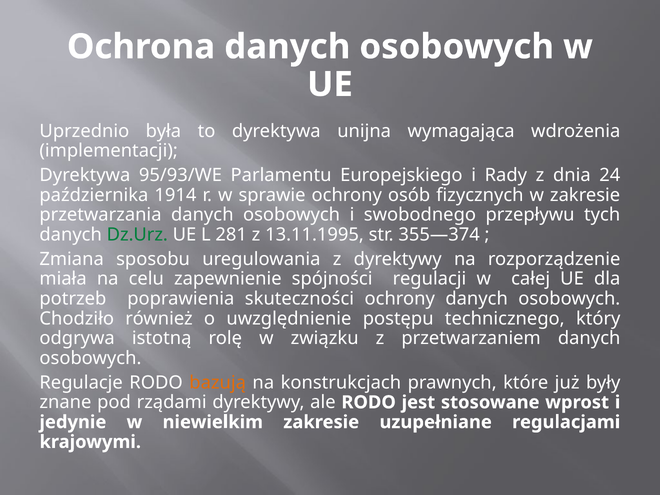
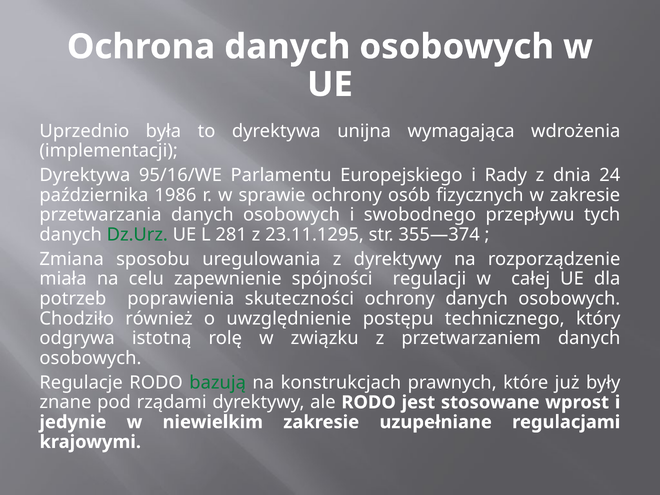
95/93/WE: 95/93/WE -> 95/16/WE
1914: 1914 -> 1986
13.11.1995: 13.11.1995 -> 23.11.1295
bazują colour: orange -> green
